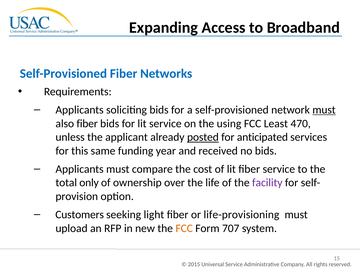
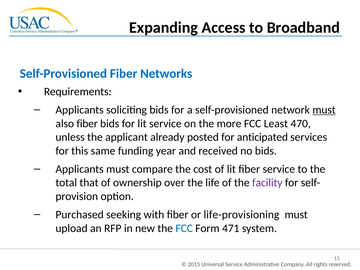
using: using -> more
posted underline: present -> none
only: only -> that
Customers: Customers -> Purchased
light: light -> with
FCC at (184, 228) colour: orange -> blue
707: 707 -> 471
